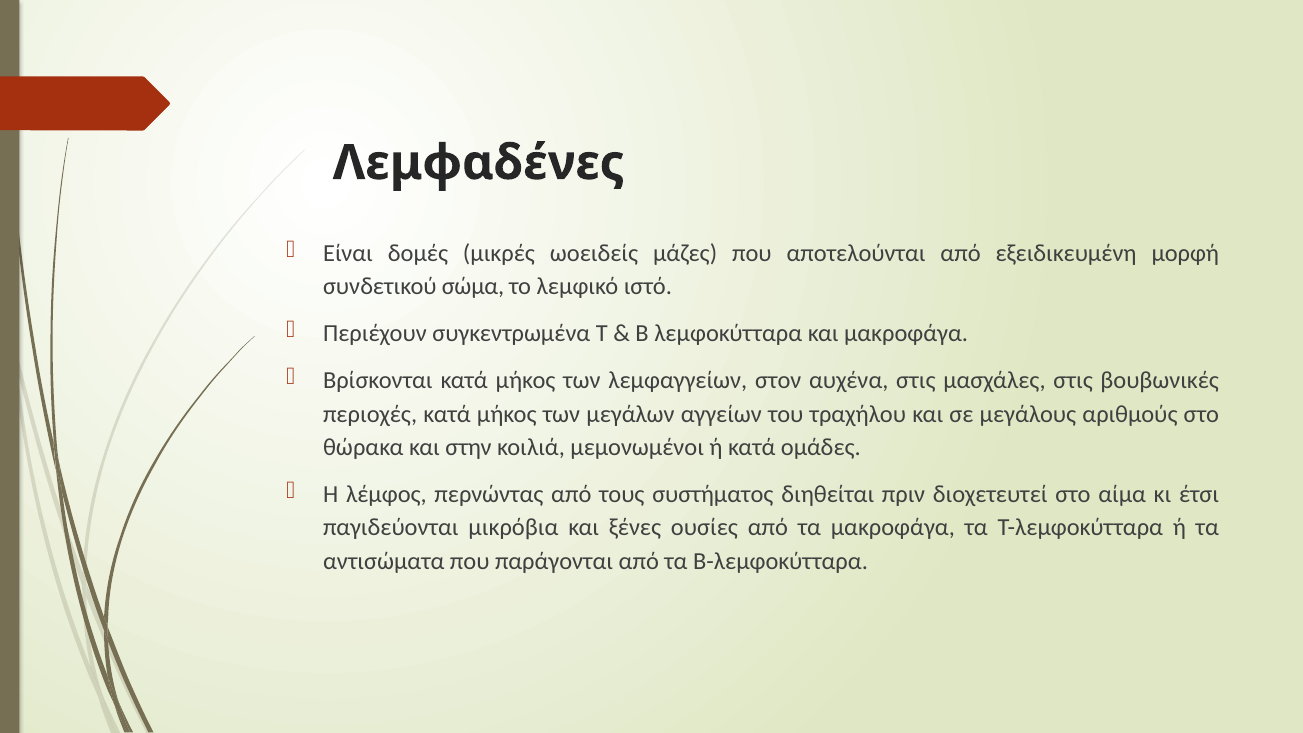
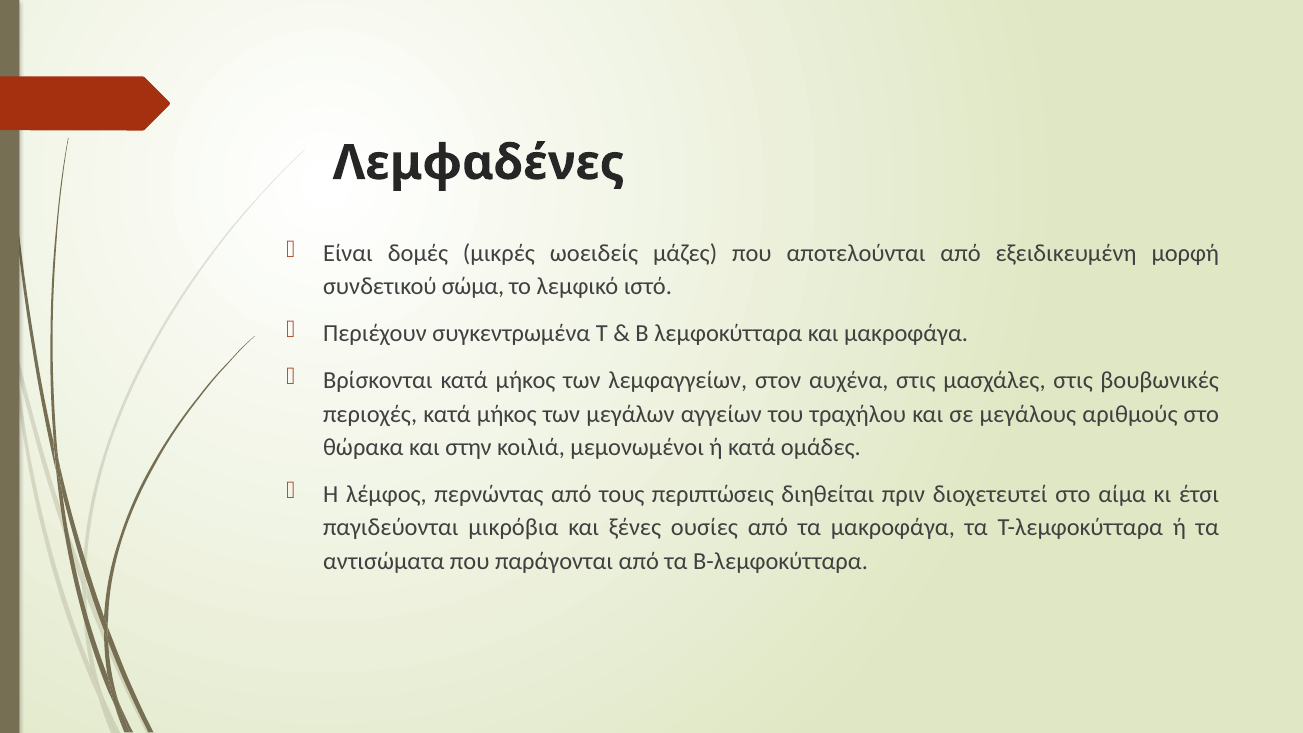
συστήματος: συστήματος -> περιπτώσεις
